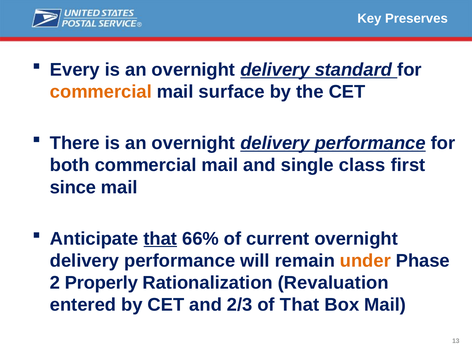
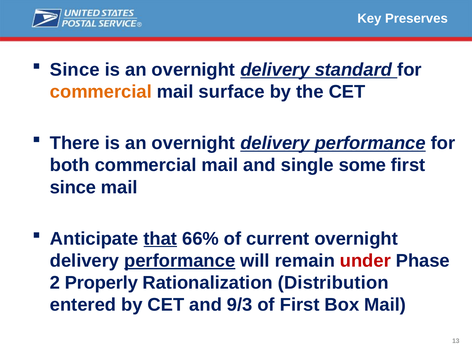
Every at (75, 70): Every -> Since
class: class -> some
performance at (180, 261) underline: none -> present
under colour: orange -> red
Revaluation: Revaluation -> Distribution
2/3: 2/3 -> 9/3
of That: That -> First
